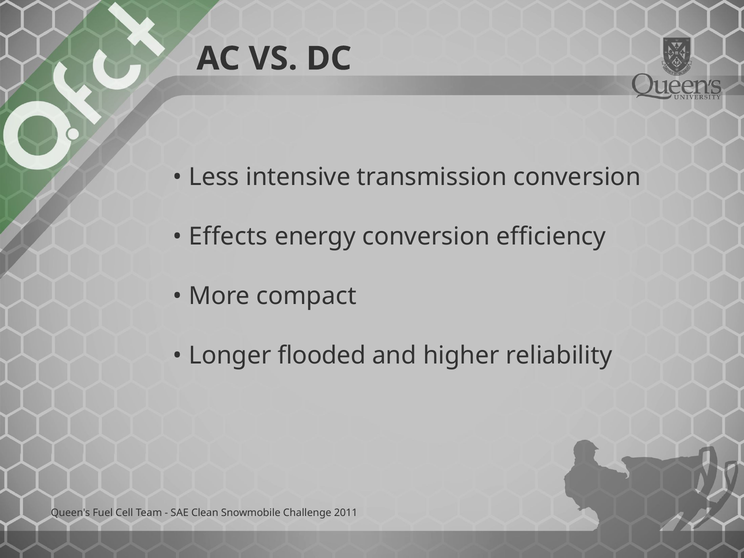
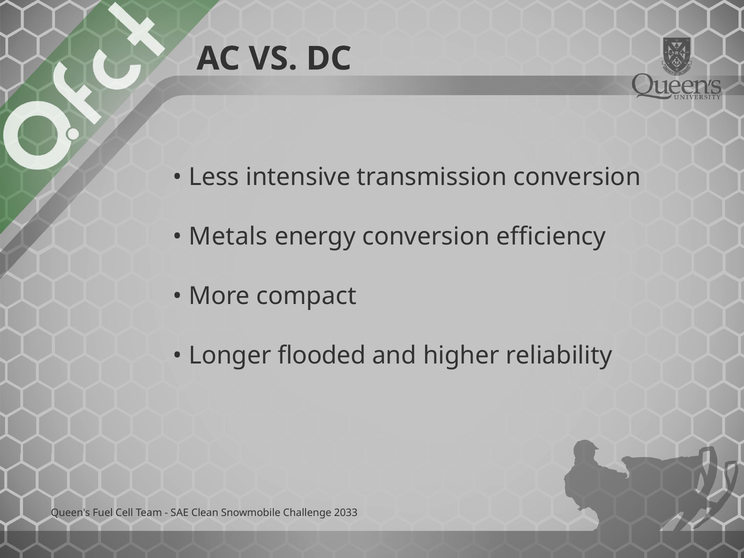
Effects: Effects -> Metals
2011: 2011 -> 2033
